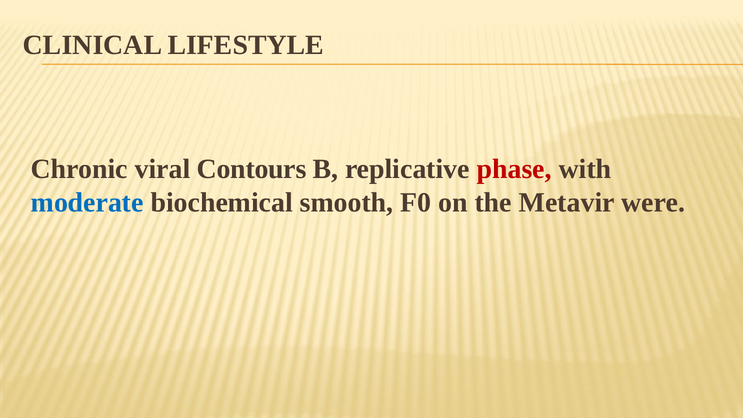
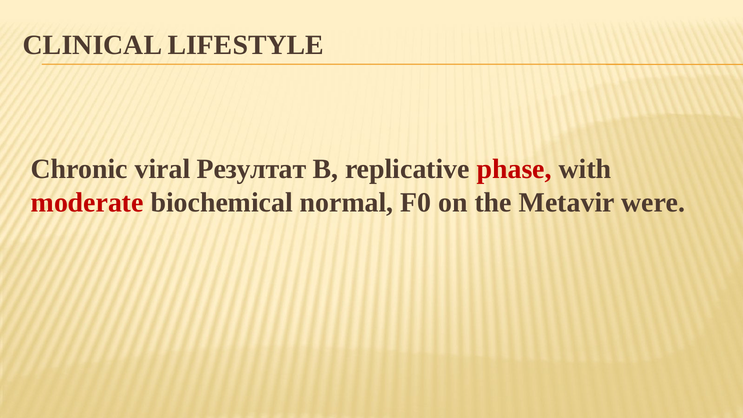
Contours: Contours -> Резултат
moderate colour: blue -> red
smooth: smooth -> normal
